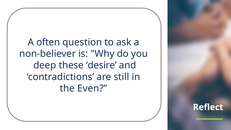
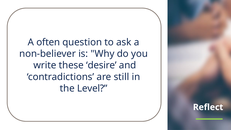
deep: deep -> write
Even: Even -> Level
